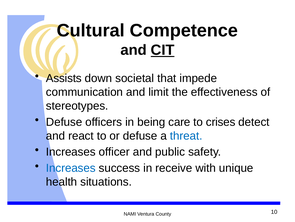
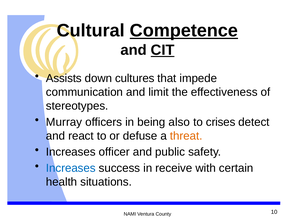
Competence underline: none -> present
societal: societal -> cultures
Defuse at (64, 122): Defuse -> Murray
care: care -> also
threat colour: blue -> orange
unique: unique -> certain
